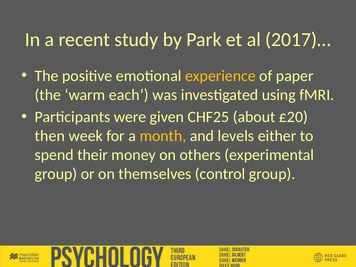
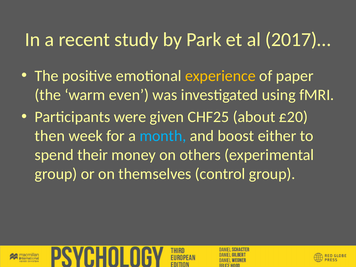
each: each -> even
month colour: yellow -> light blue
levels: levels -> boost
